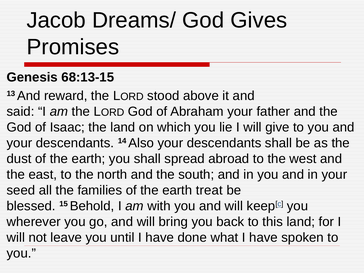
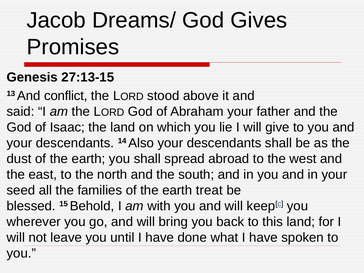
68:13-15: 68:13-15 -> 27:13-15
reward: reward -> conflict
